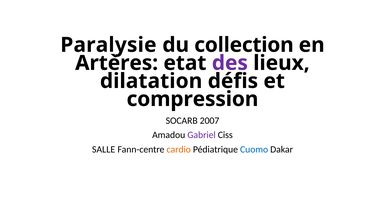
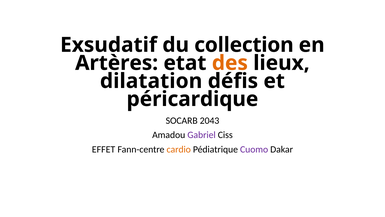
Paralysie: Paralysie -> Exsudatif
des colour: purple -> orange
compression: compression -> péricardique
2007: 2007 -> 2043
SALLE: SALLE -> EFFET
Cuomo colour: blue -> purple
